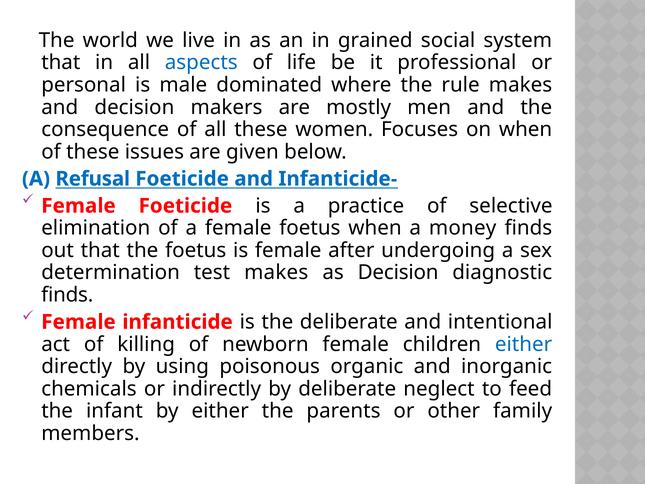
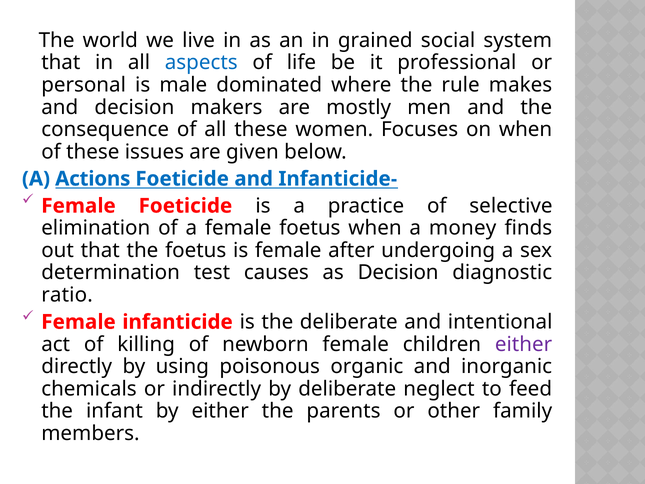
Refusal: Refusal -> Actions
test makes: makes -> causes
finds at (67, 295): finds -> ratio
either at (524, 344) colour: blue -> purple
